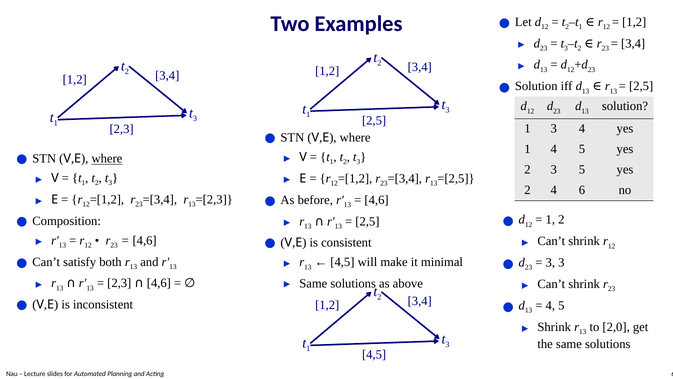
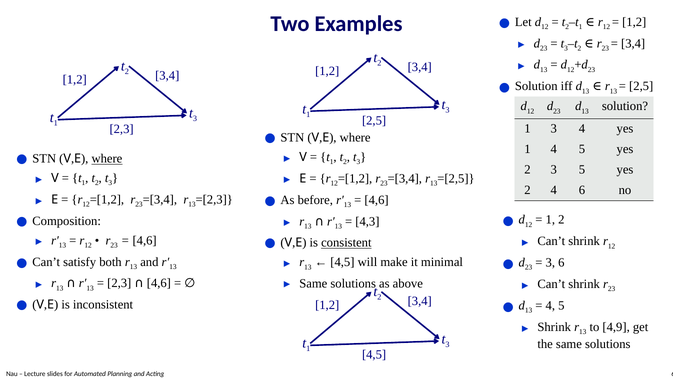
2,5 at (367, 221): 2,5 -> 4,3
consistent underline: none -> present
3 3: 3 -> 6
2,0: 2,0 -> 4,9
